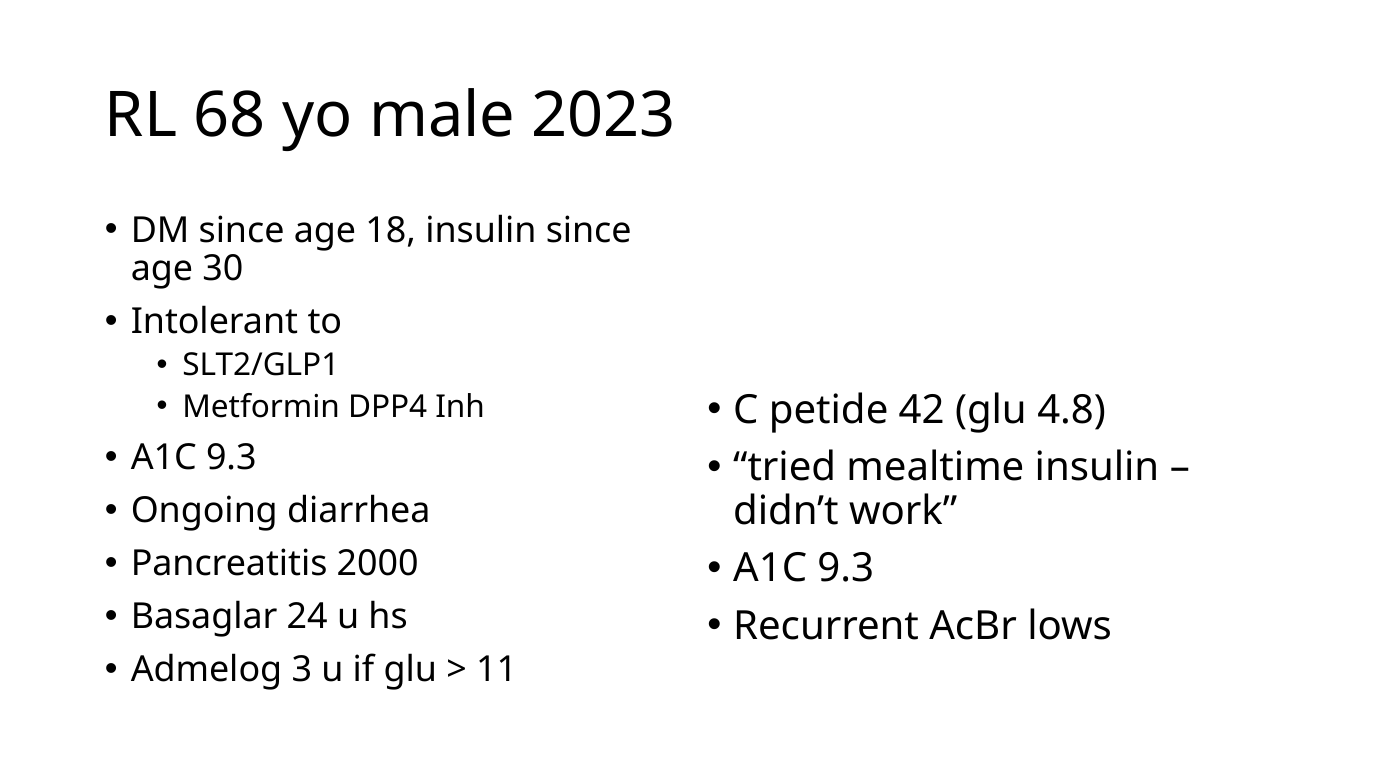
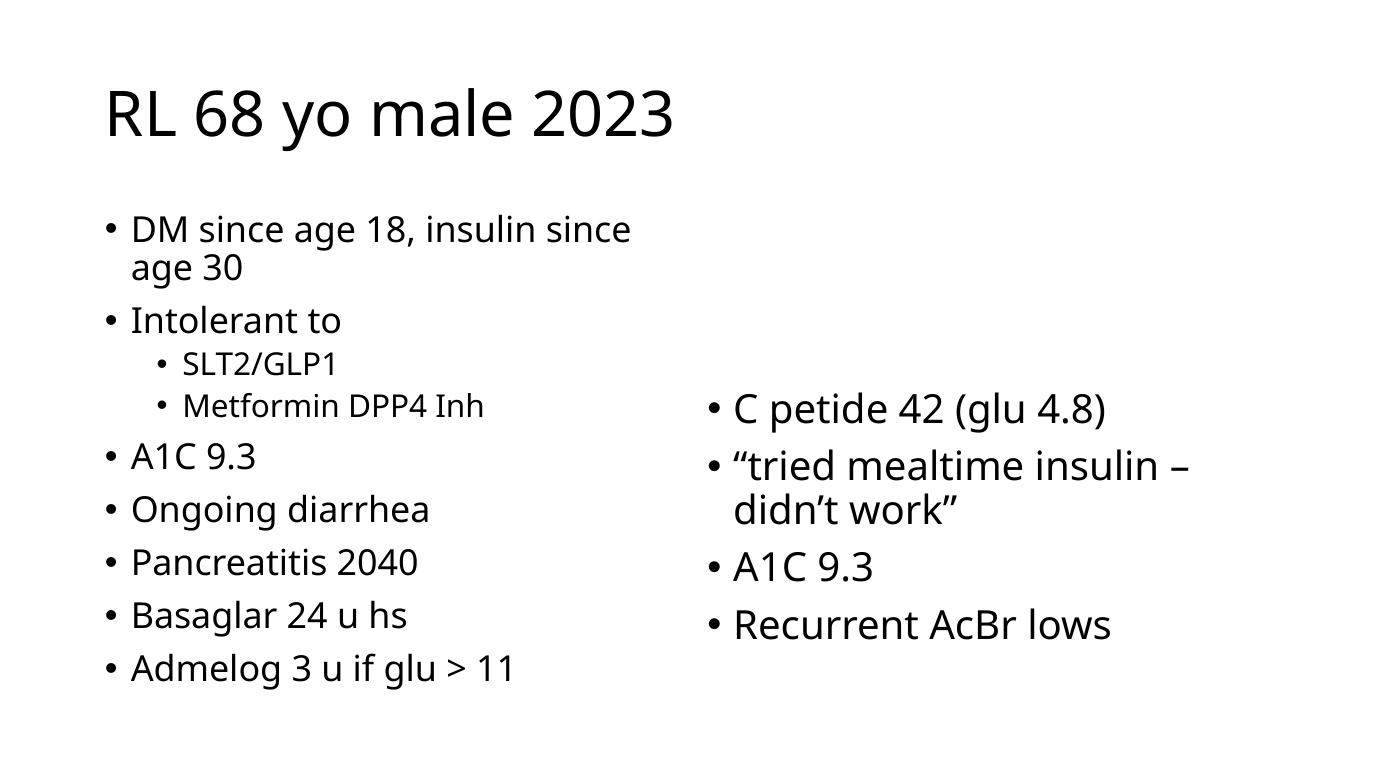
2000: 2000 -> 2040
